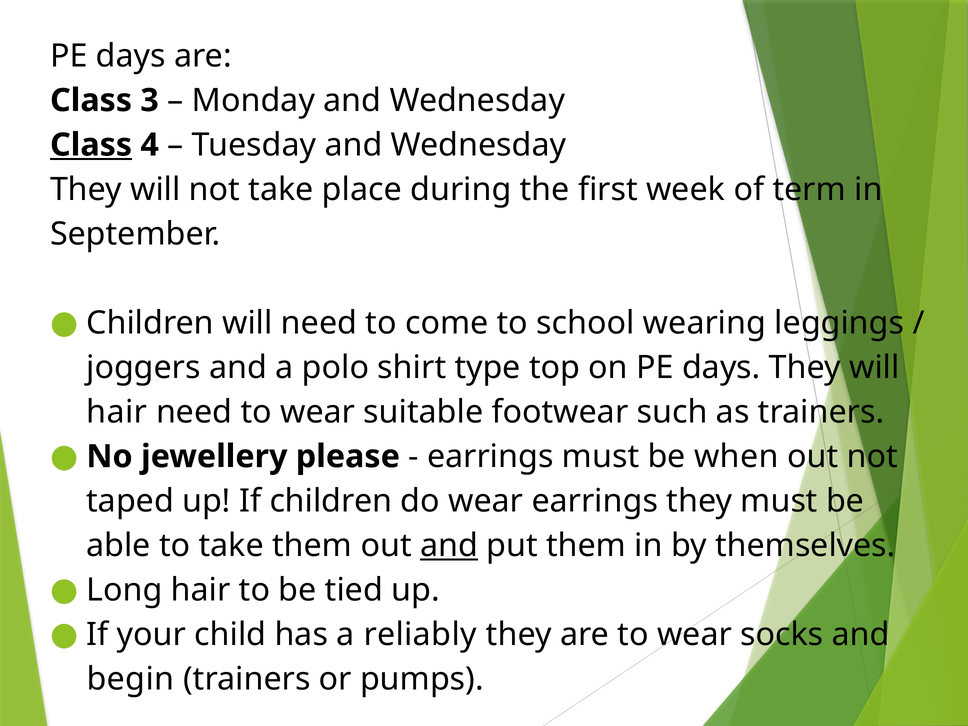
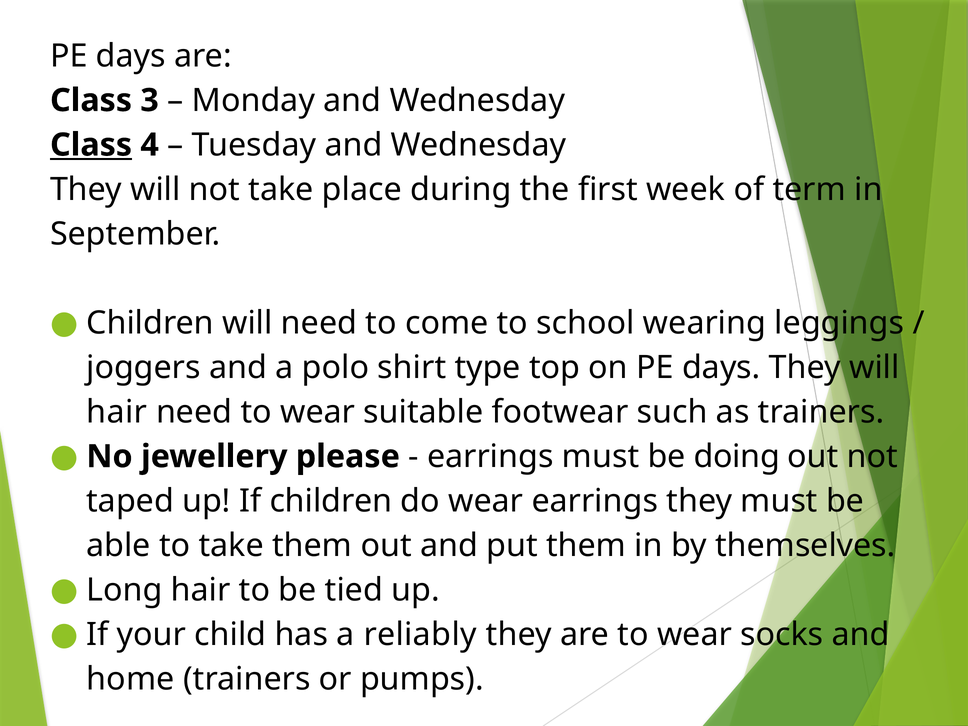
when: when -> doing
and at (449, 546) underline: present -> none
begin: begin -> home
